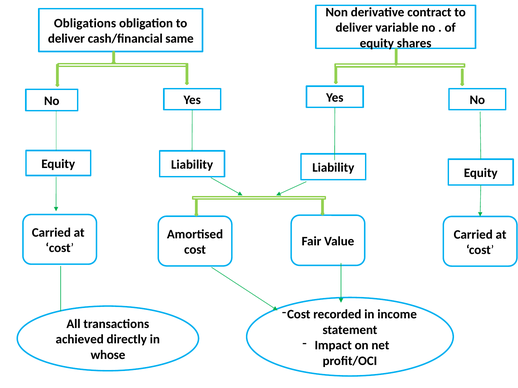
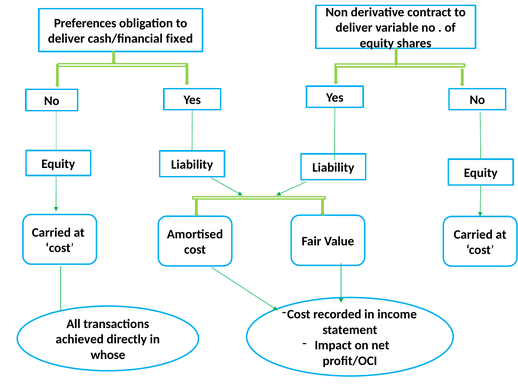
Obligations: Obligations -> Preferences
same: same -> fixed
